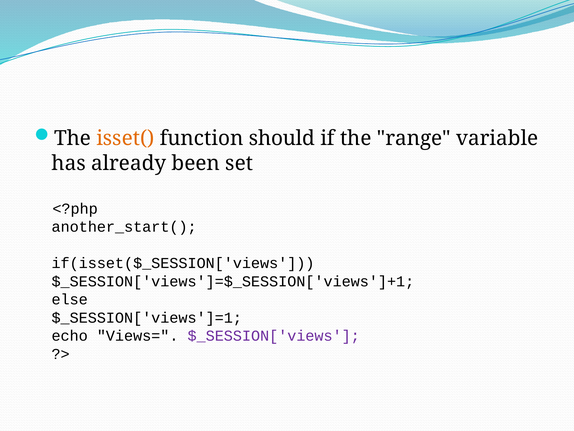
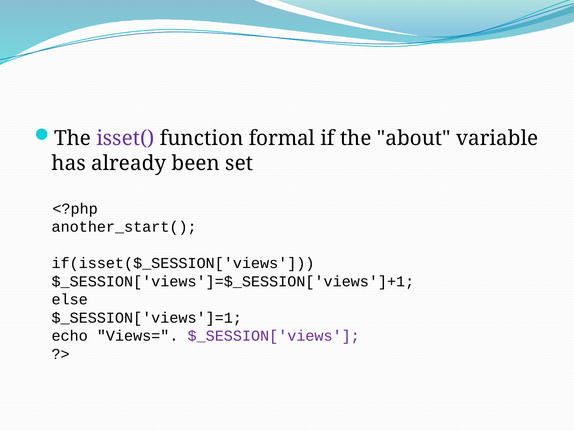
isset( colour: orange -> purple
should: should -> formal
range: range -> about
